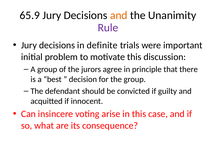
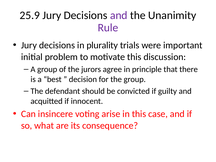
65.9: 65.9 -> 25.9
and at (119, 15) colour: orange -> purple
definite: definite -> plurality
